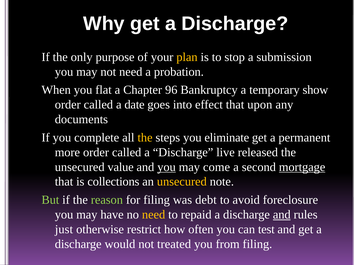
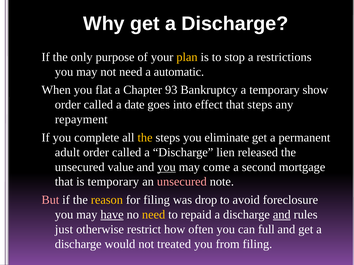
submission: submission -> restrictions
probation: probation -> automatic
96: 96 -> 93
that upon: upon -> steps
documents: documents -> repayment
more: more -> adult
live: live -> lien
mortgage underline: present -> none
is collections: collections -> temporary
unsecured at (182, 182) colour: yellow -> pink
But colour: light green -> pink
reason colour: light green -> yellow
debt: debt -> drop
have underline: none -> present
test: test -> full
